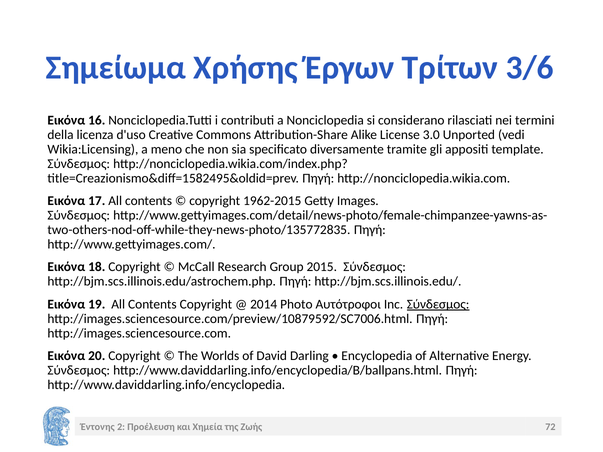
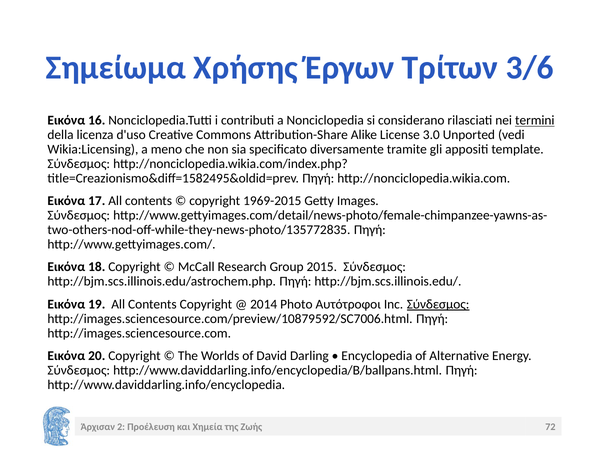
termini underline: none -> present
1962-2015: 1962-2015 -> 1969-2015
Έντονης: Έντονης -> Άρχισαν
